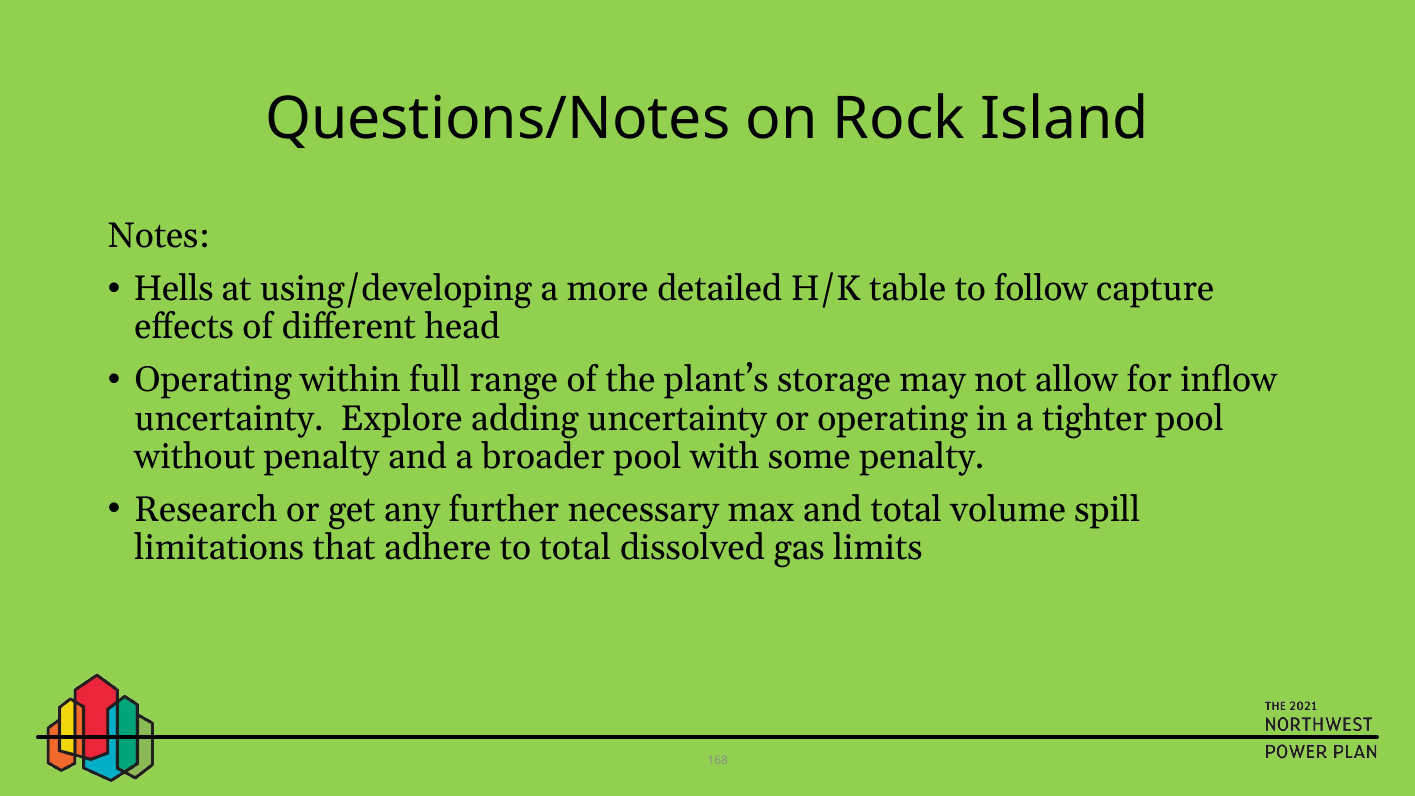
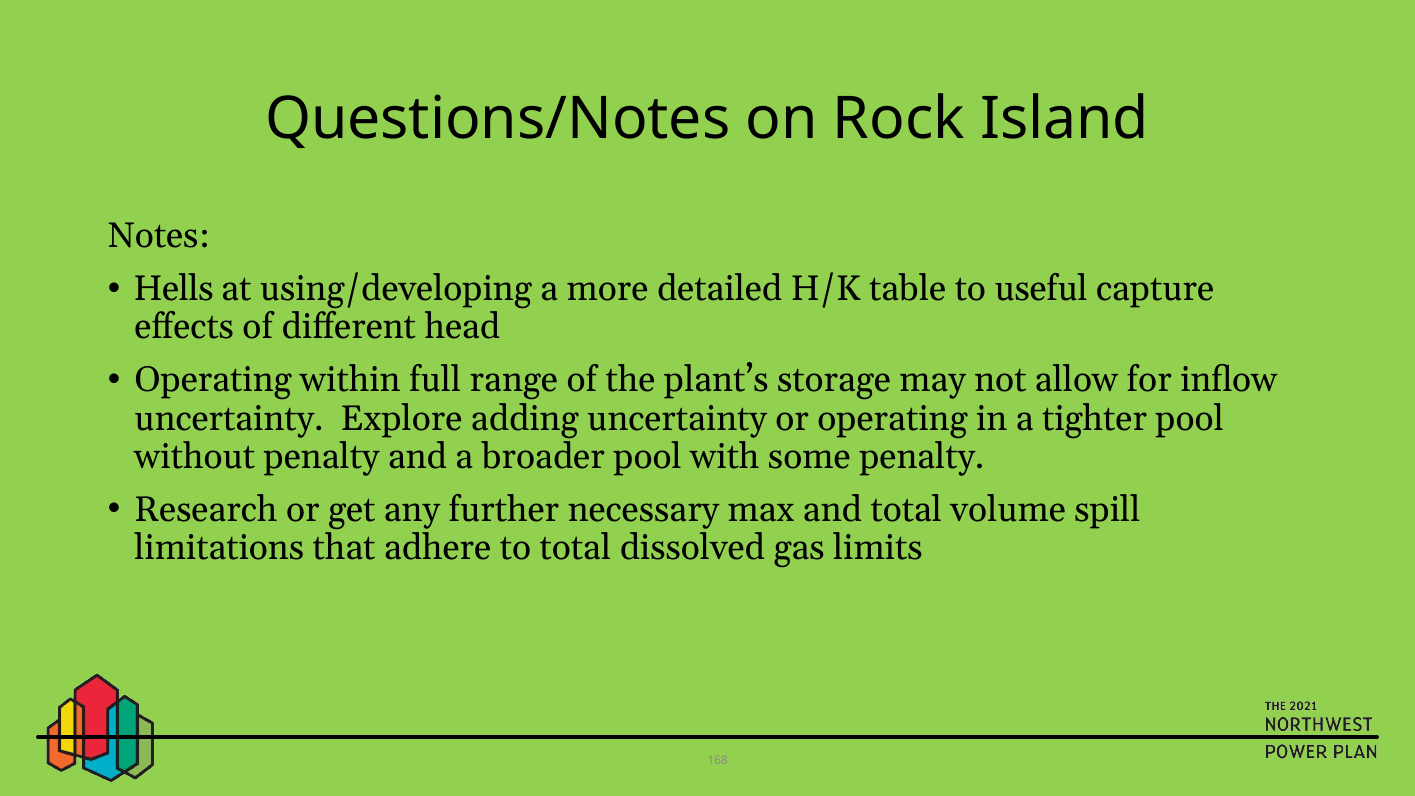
follow: follow -> useful
